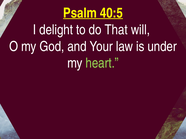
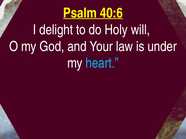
40:5: 40:5 -> 40:6
That: That -> Holy
heart colour: light green -> light blue
